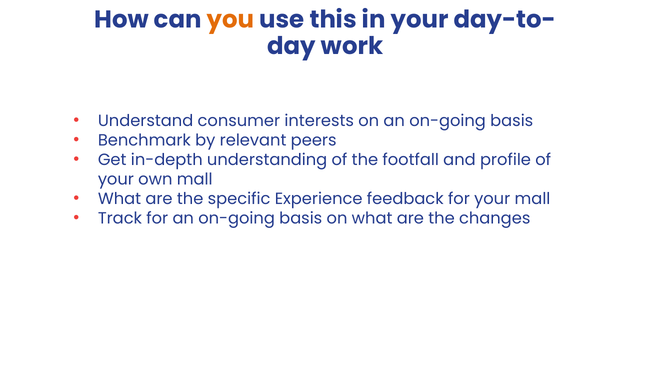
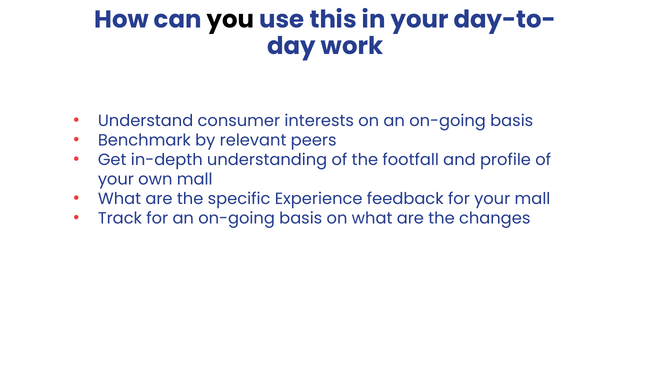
you colour: orange -> black
